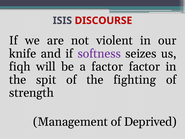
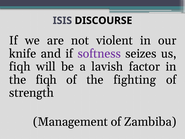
DISCOURSE colour: red -> black
a factor: factor -> lavish
the spit: spit -> fiqh
Deprived: Deprived -> Zambiba
